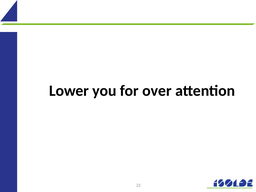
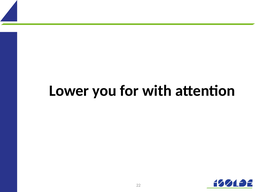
over: over -> with
